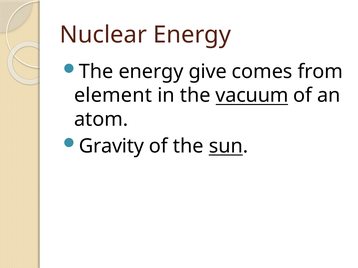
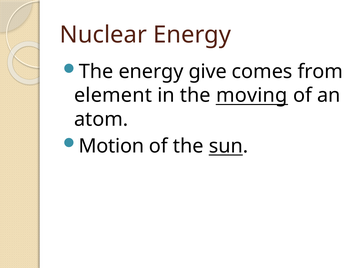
vacuum: vacuum -> moving
Gravity: Gravity -> Motion
